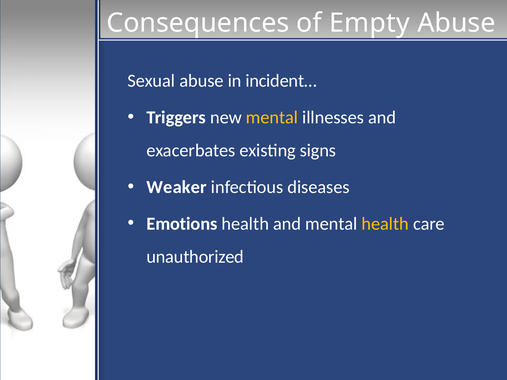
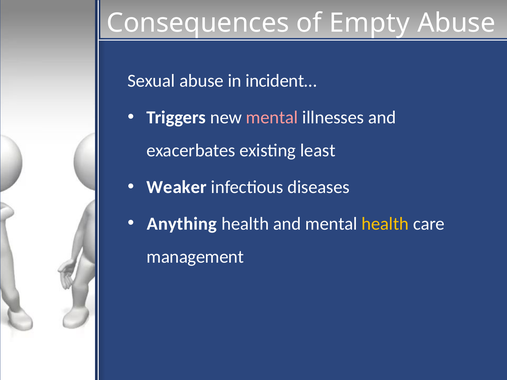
mental at (272, 117) colour: yellow -> pink
signs: signs -> least
Emotions: Emotions -> Anything
unauthorized: unauthorized -> management
